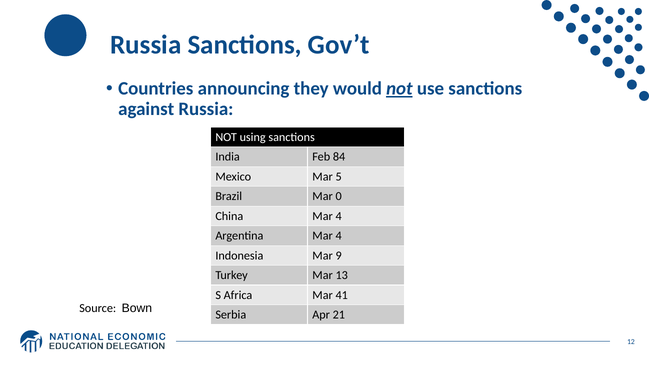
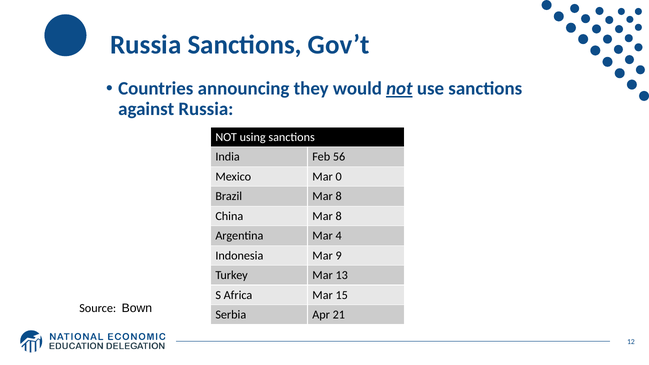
84: 84 -> 56
5: 5 -> 0
Brazil Mar 0: 0 -> 8
China Mar 4: 4 -> 8
41: 41 -> 15
